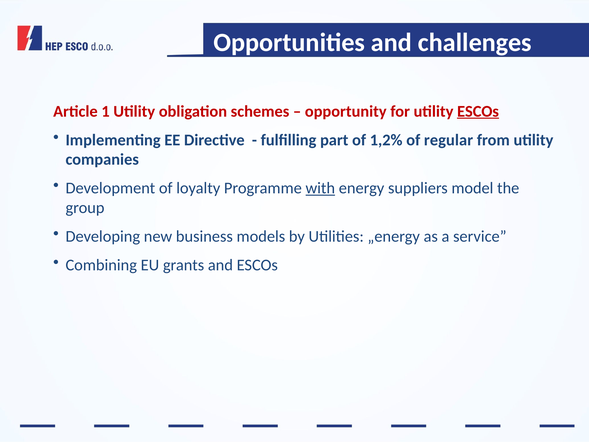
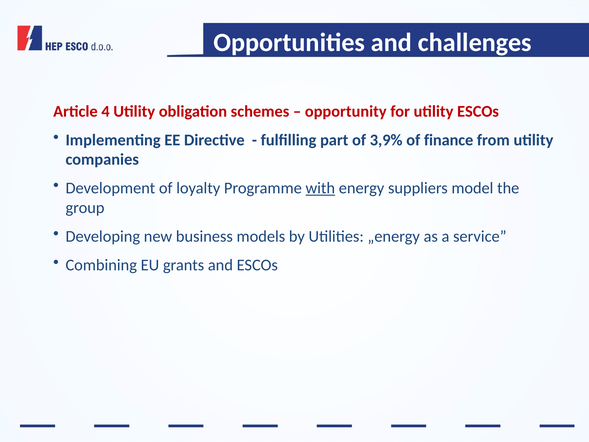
1: 1 -> 4
ESCOs at (478, 111) underline: present -> none
1,2%: 1,2% -> 3,9%
regular: regular -> finance
